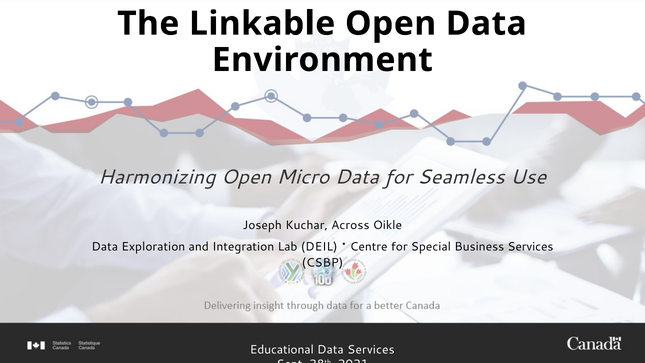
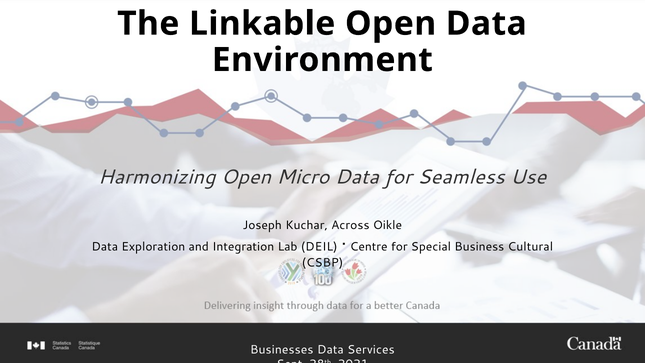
Business Services: Services -> Cultural
Educational: Educational -> Businesses
